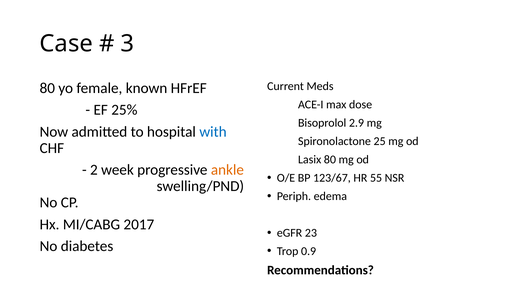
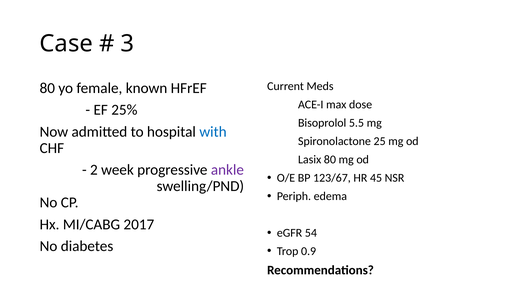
2.9: 2.9 -> 5.5
ankle colour: orange -> purple
55: 55 -> 45
23: 23 -> 54
